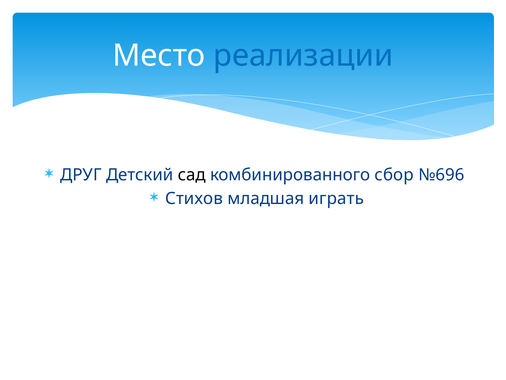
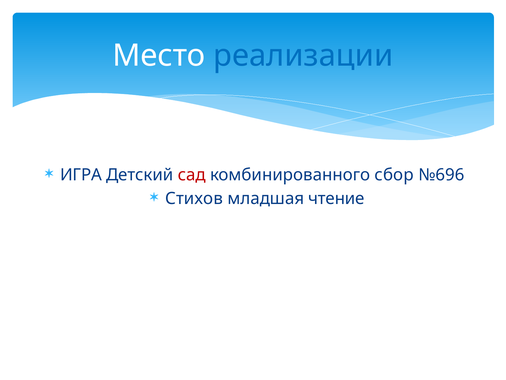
ДРУГ: ДРУГ -> ИГРА
сад colour: black -> red
играть: играть -> чтение
